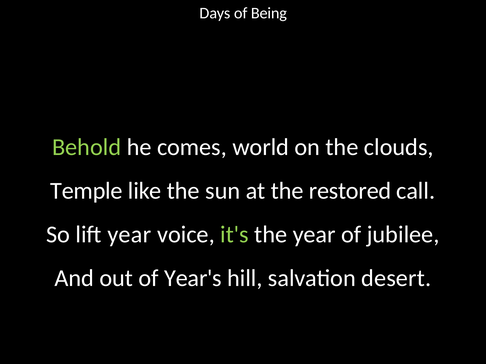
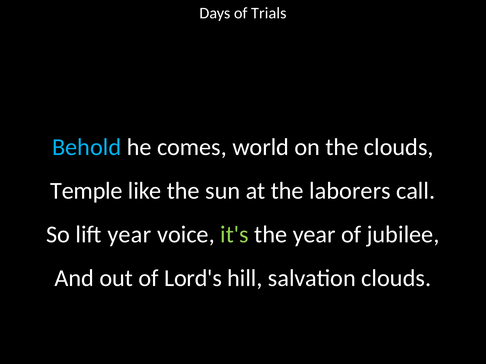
Being: Being -> Trials
Behold colour: light green -> light blue
restored: restored -> laborers
Year's: Year's -> Lord's
salvation desert: desert -> clouds
